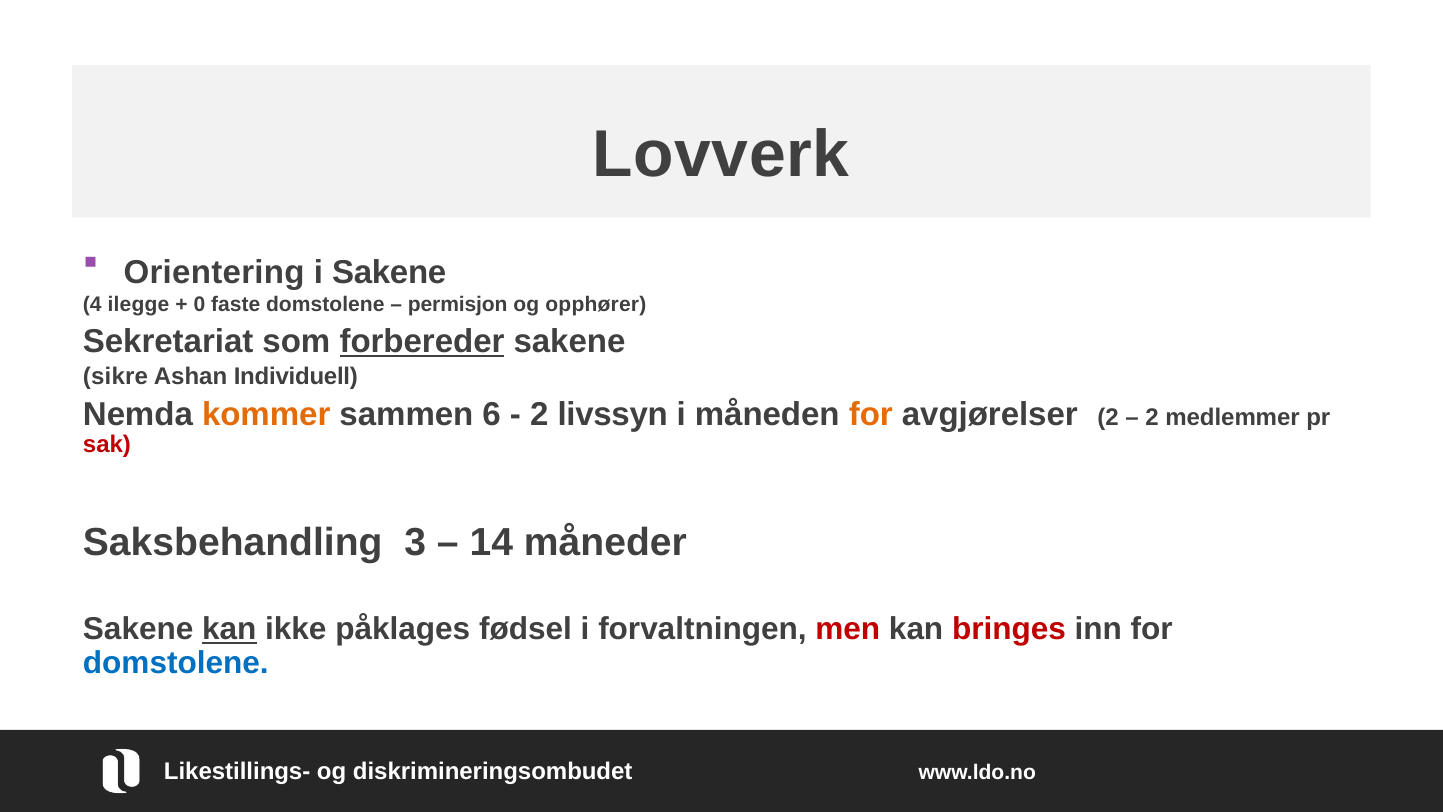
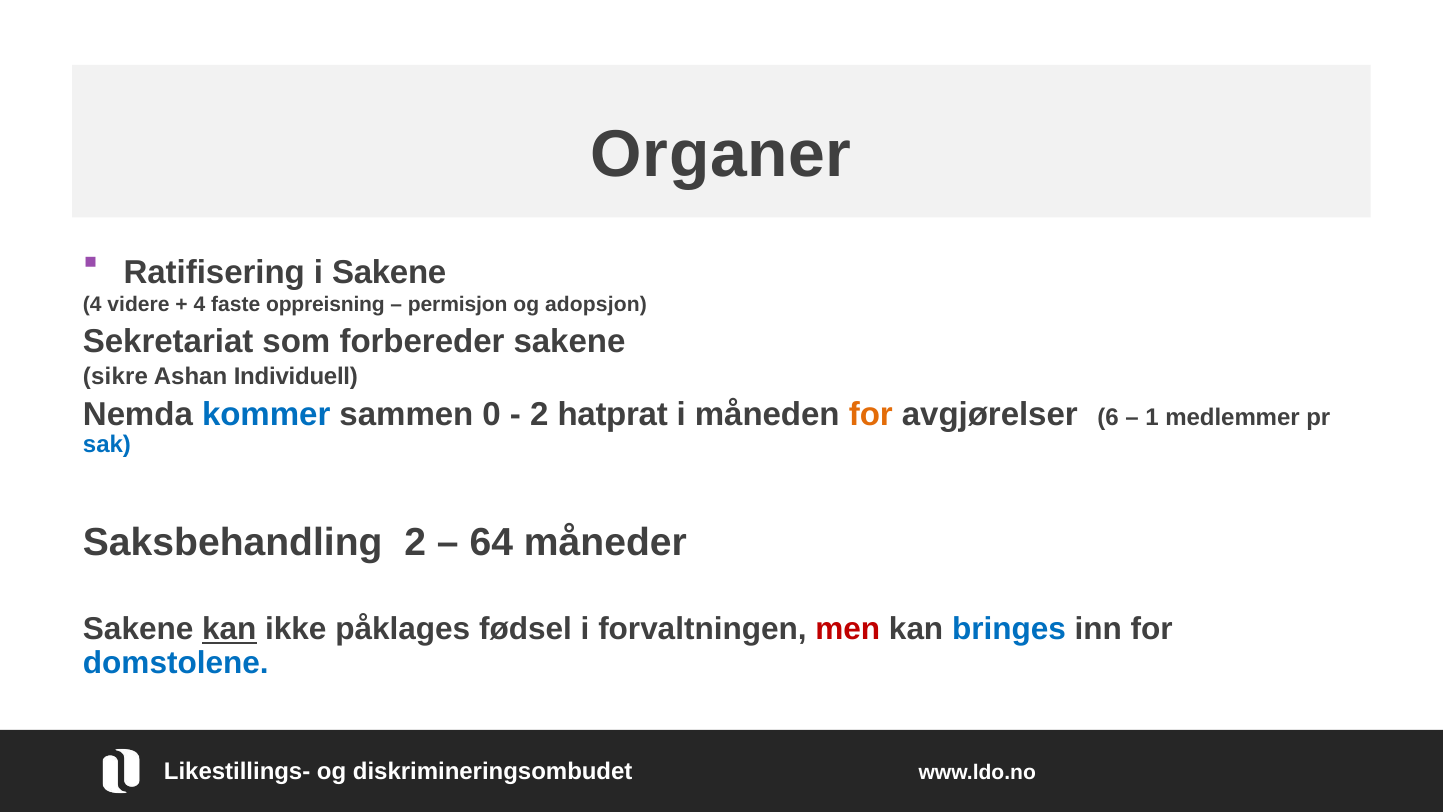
Lovverk: Lovverk -> Organer
Orientering: Orientering -> Ratifisering
ilegge: ilegge -> videre
0 at (199, 304): 0 -> 4
faste domstolene: domstolene -> oppreisning
opphører: opphører -> adopsjon
forbereder underline: present -> none
kommer colour: orange -> blue
6: 6 -> 0
livssyn: livssyn -> hatprat
avgjørelser 2: 2 -> 6
2 at (1152, 417): 2 -> 1
sak colour: red -> blue
Saksbehandling 3: 3 -> 2
14: 14 -> 64
bringes colour: red -> blue
